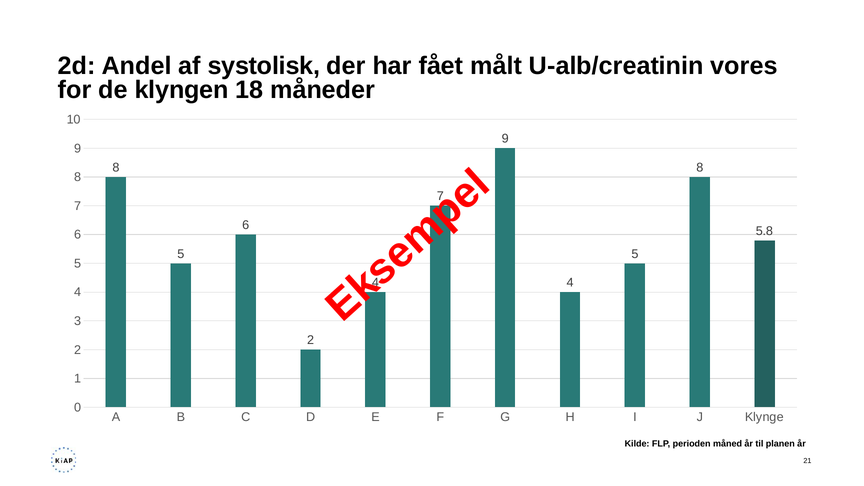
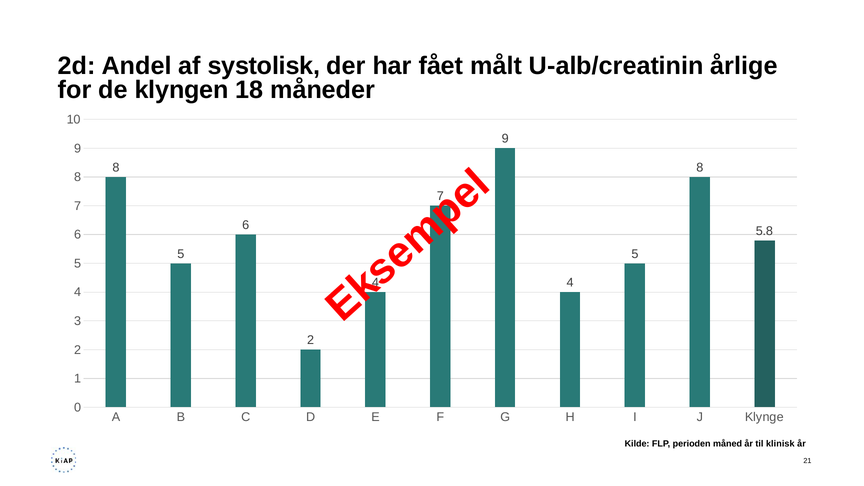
vores: vores -> årlige
planen: planen -> klinisk
